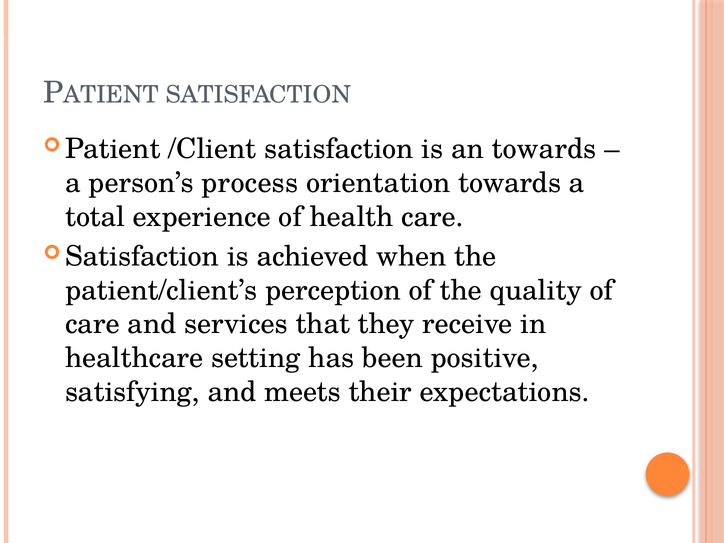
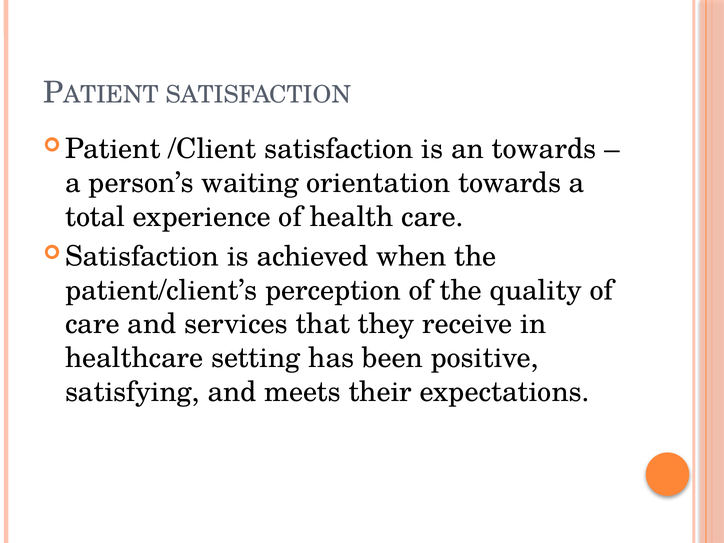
process: process -> waiting
